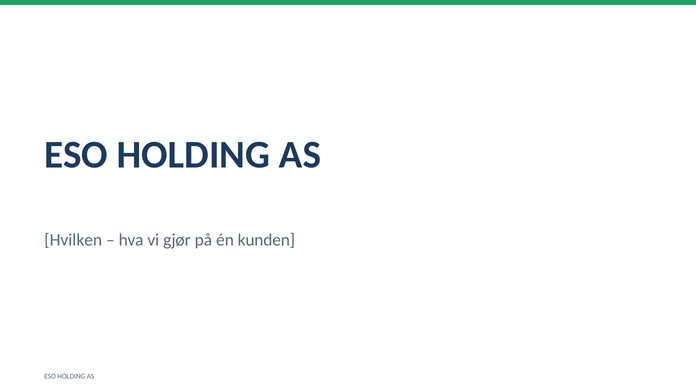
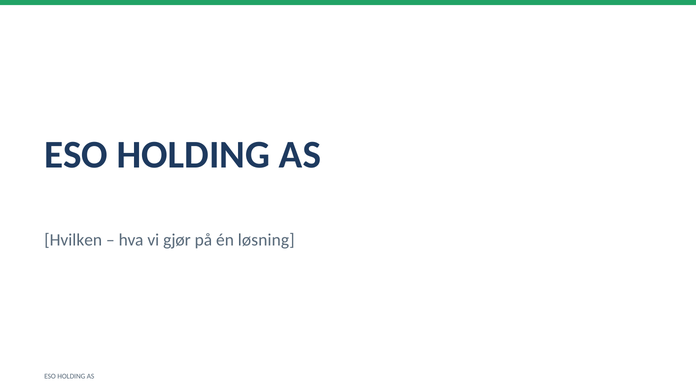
kunden: kunden -> løsning
